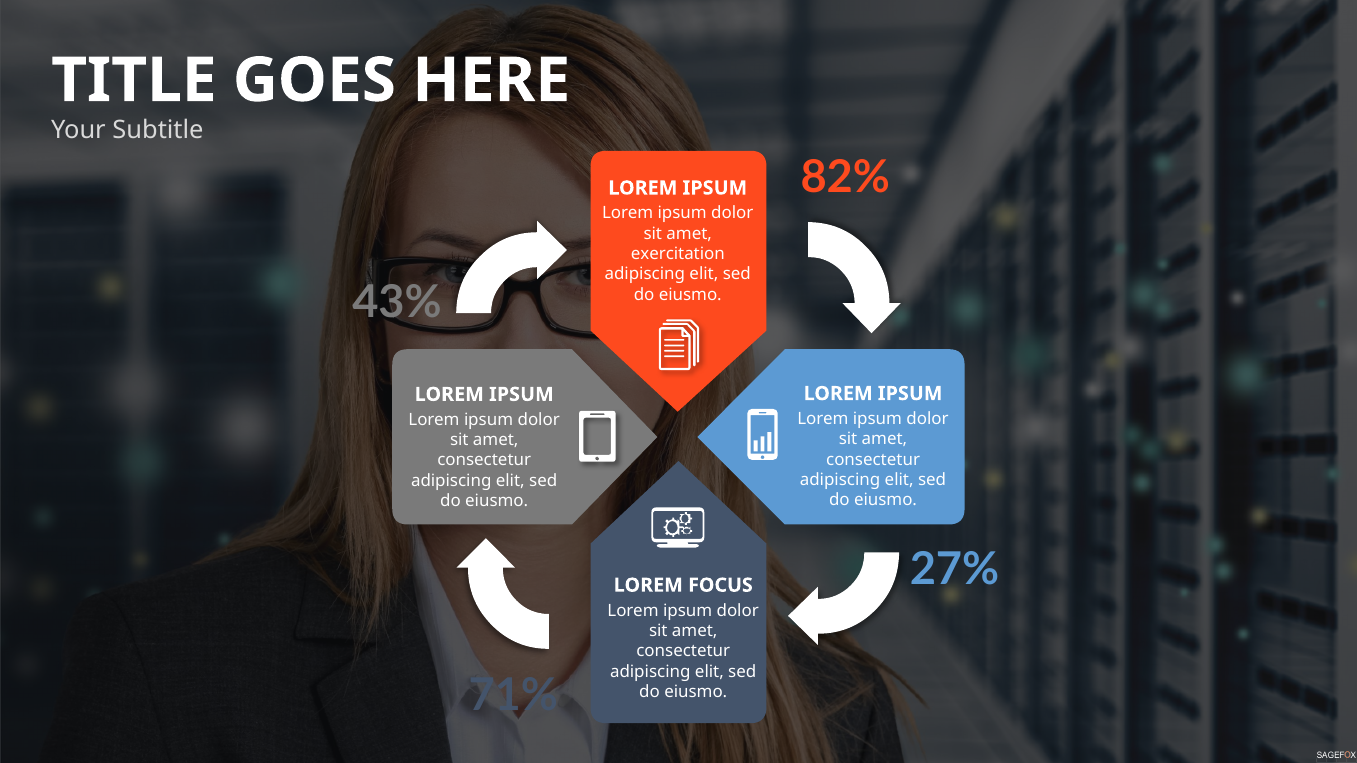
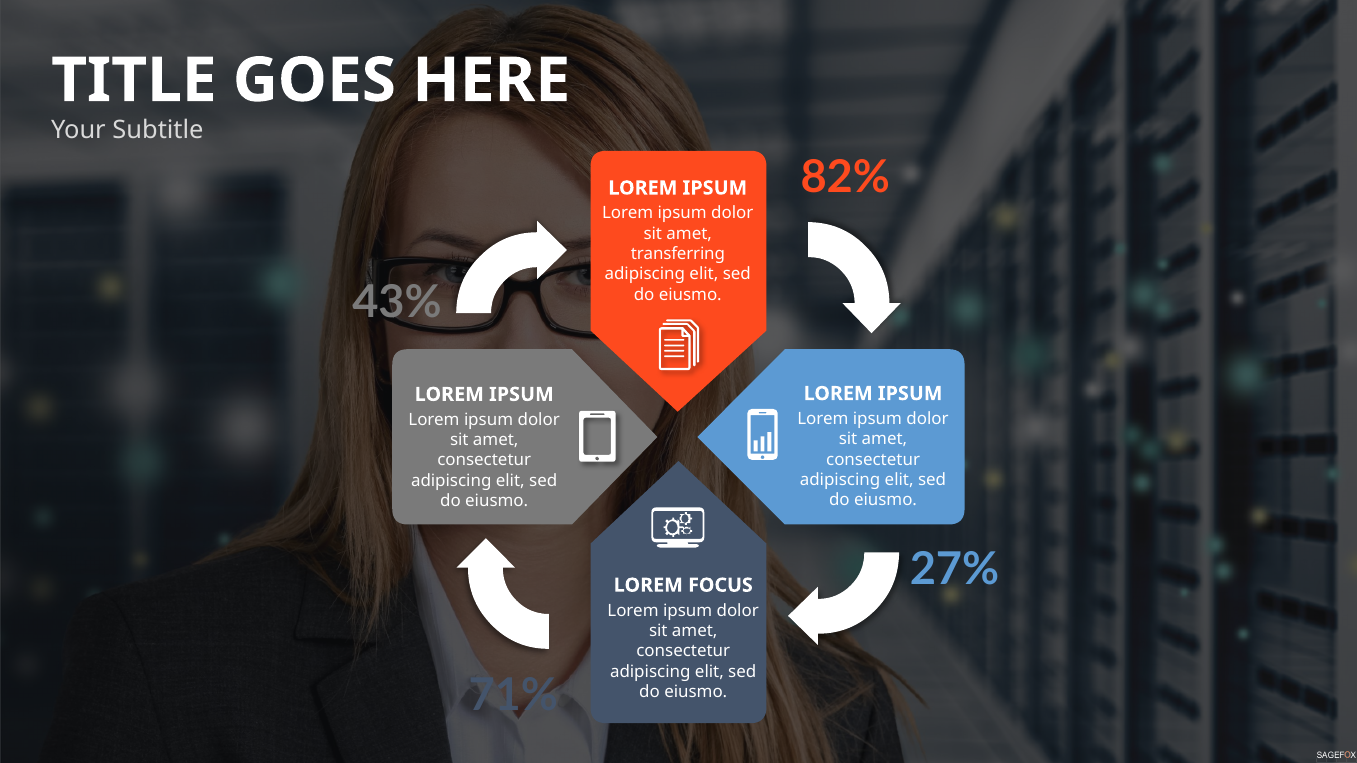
exercitation: exercitation -> transferring
